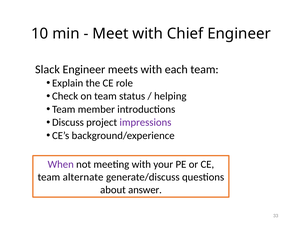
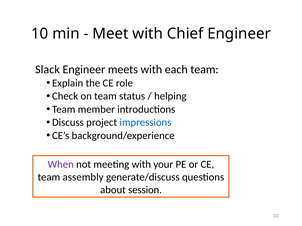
impressions colour: purple -> blue
alternate: alternate -> assembly
answer: answer -> session
